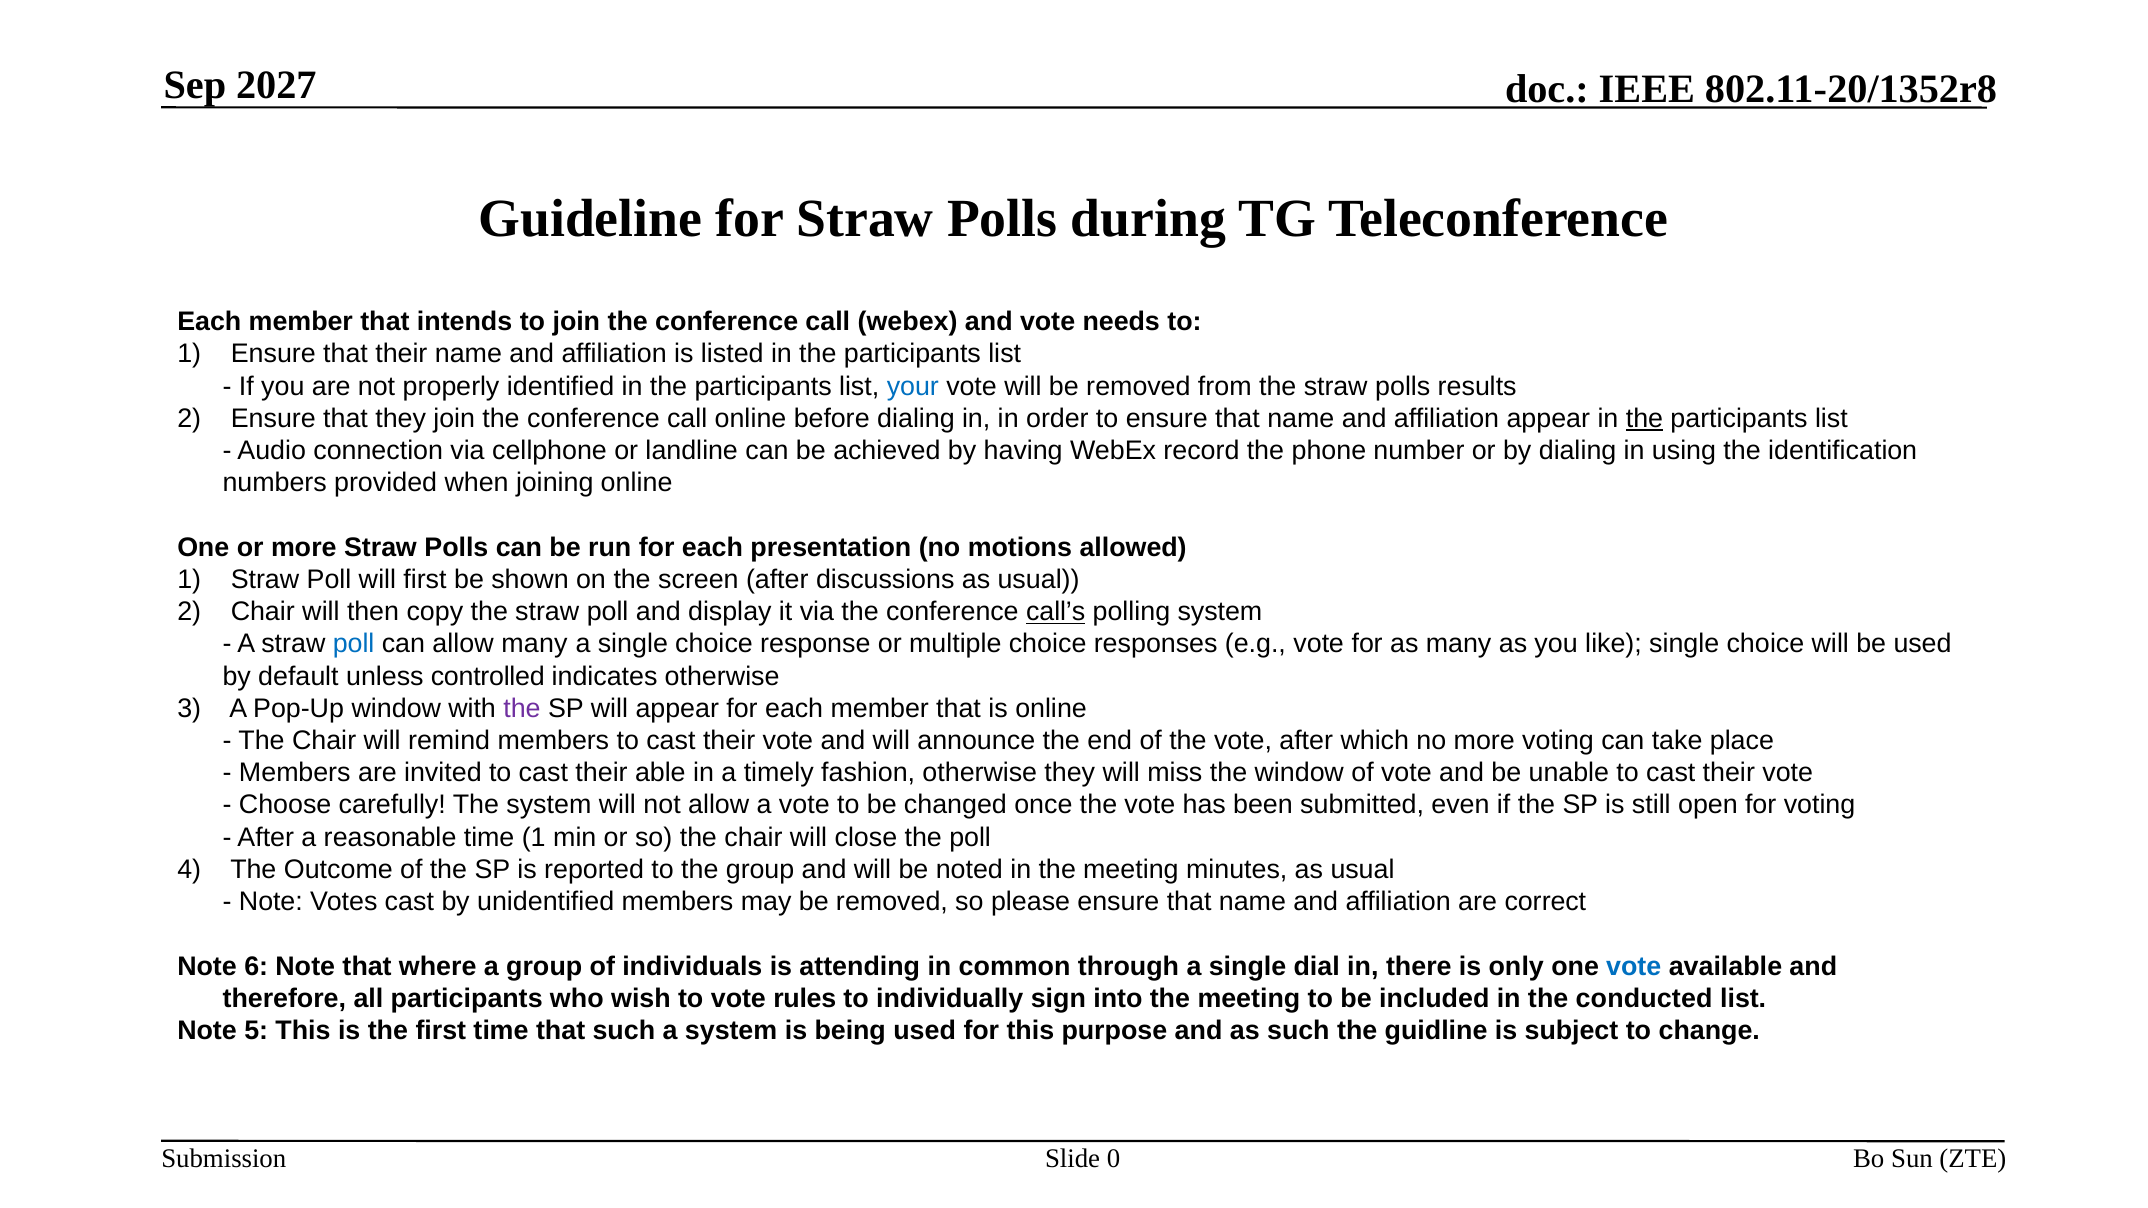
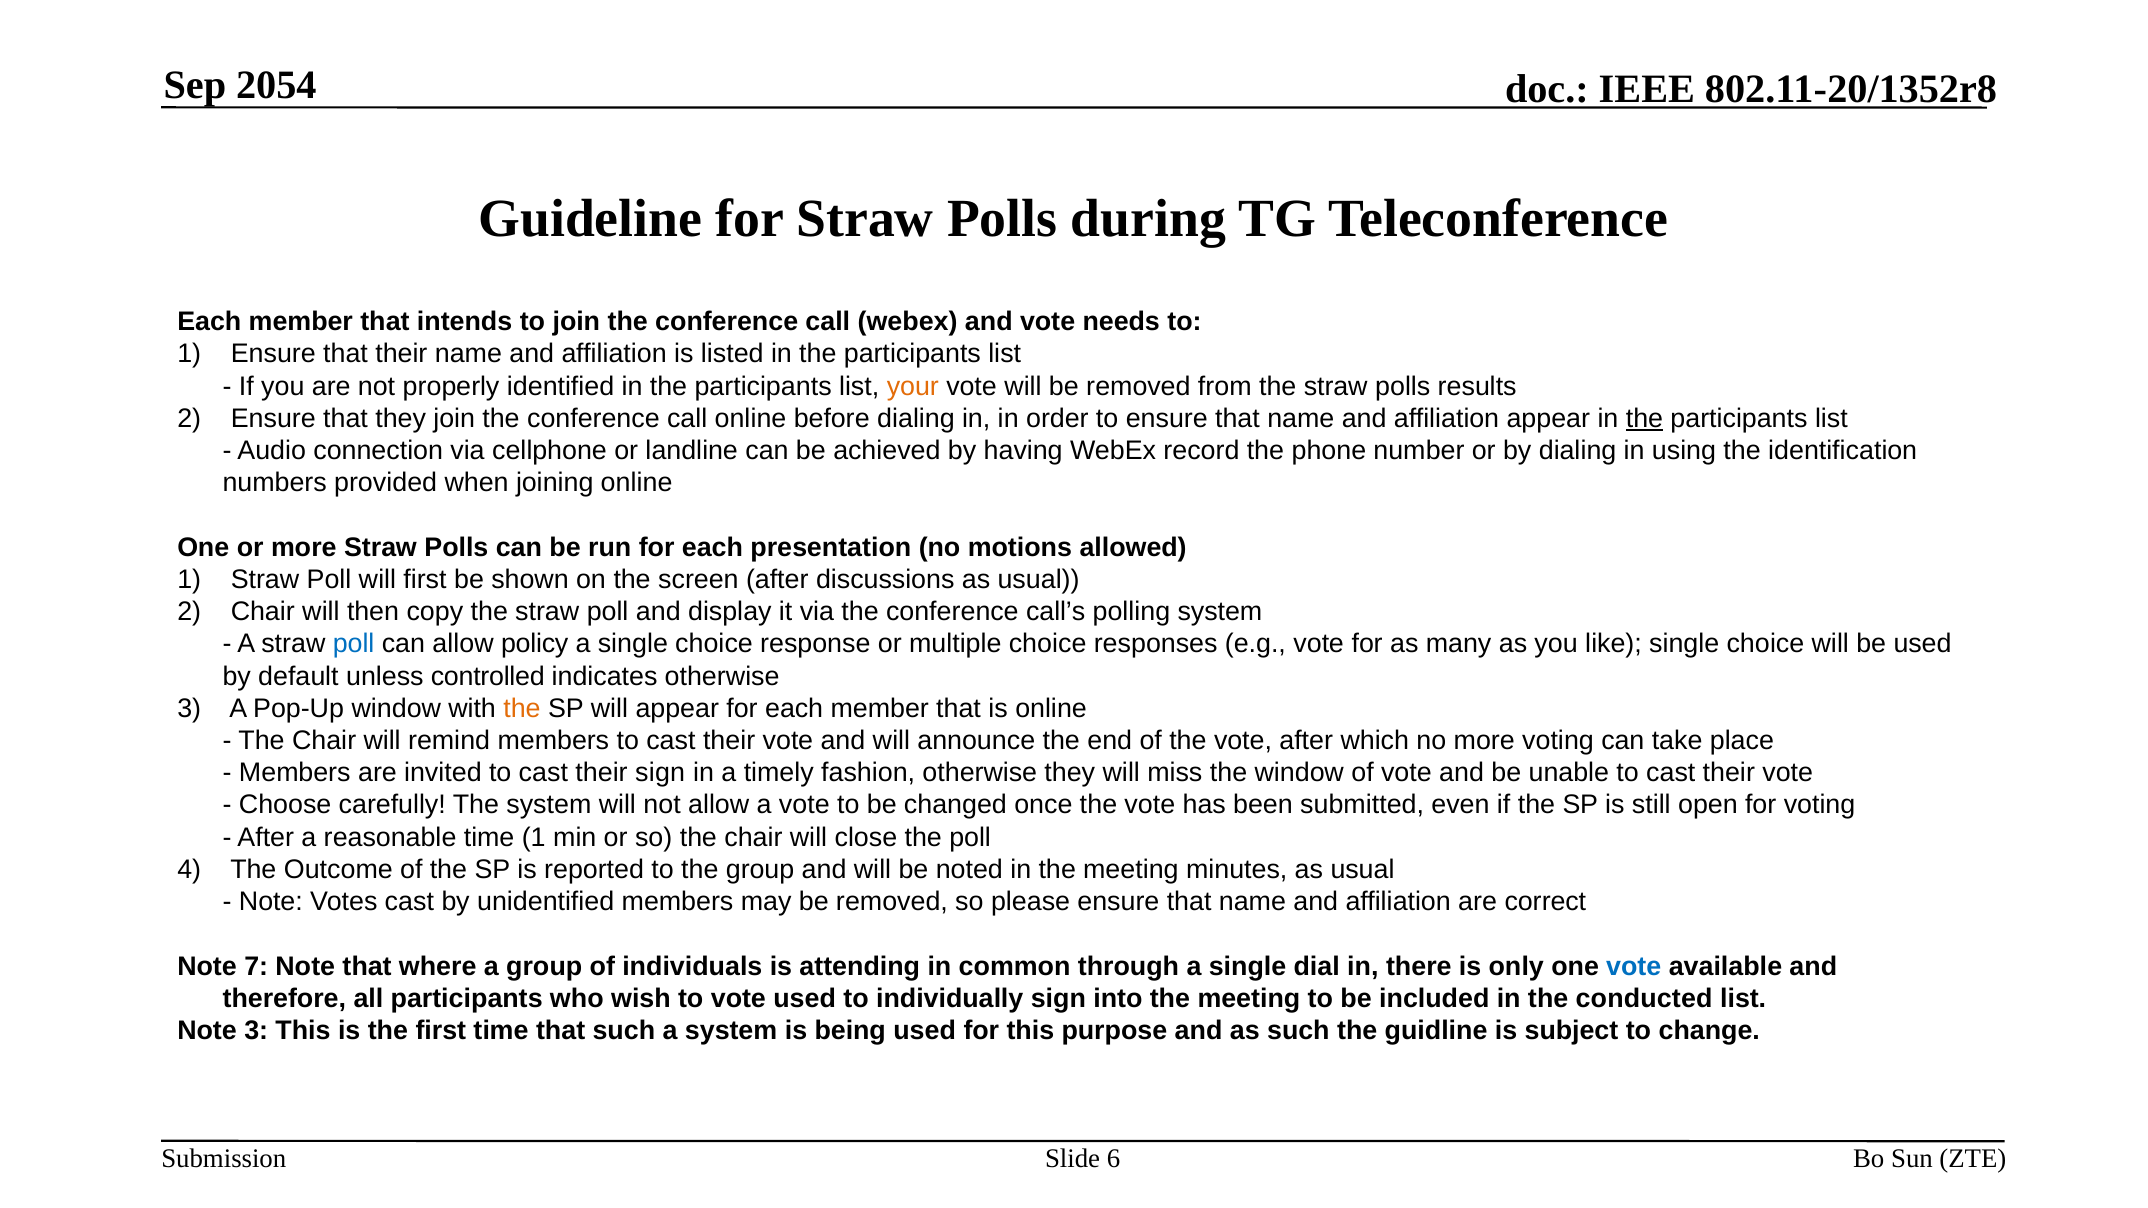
2027: 2027 -> 2054
your colour: blue -> orange
call’s underline: present -> none
allow many: many -> policy
the at (522, 709) colour: purple -> orange
their able: able -> sign
6: 6 -> 7
vote rules: rules -> used
Note 5: 5 -> 3
0: 0 -> 6
